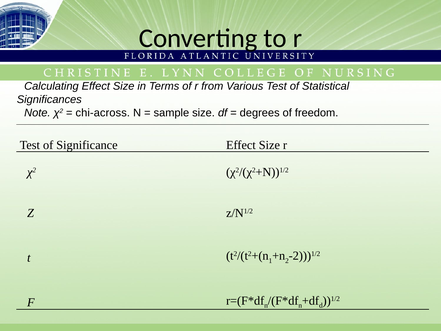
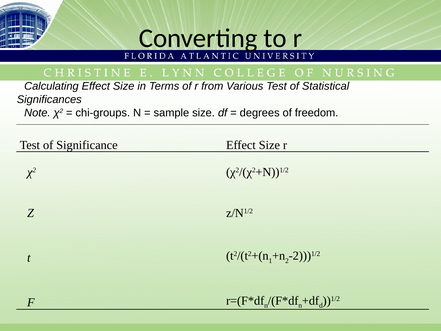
chi-across: chi-across -> chi-groups
